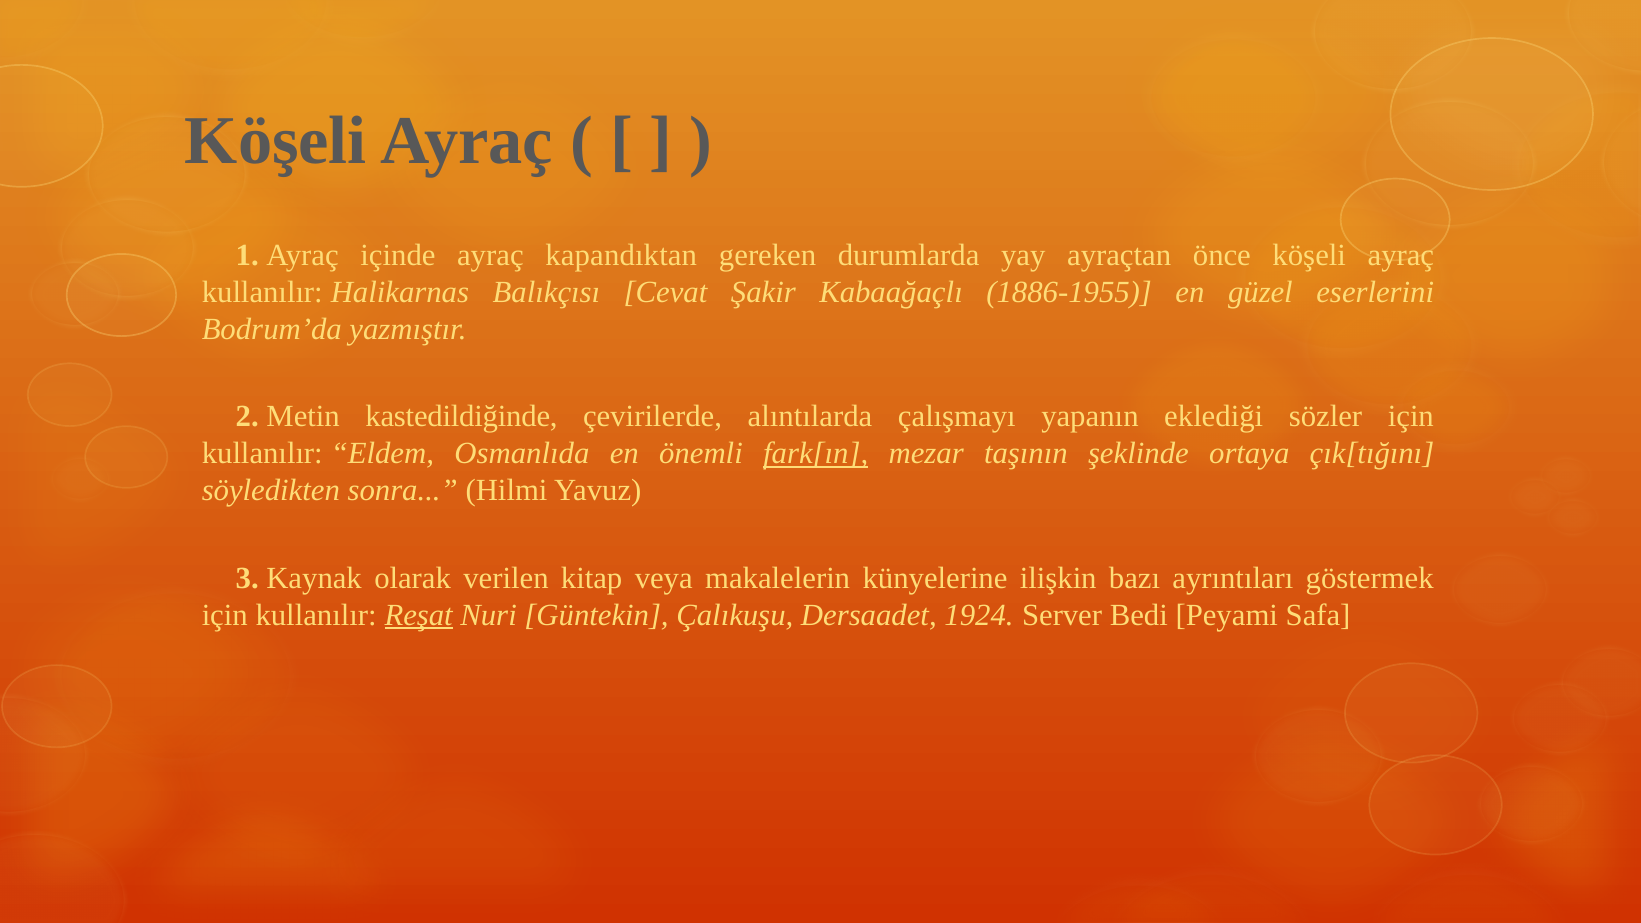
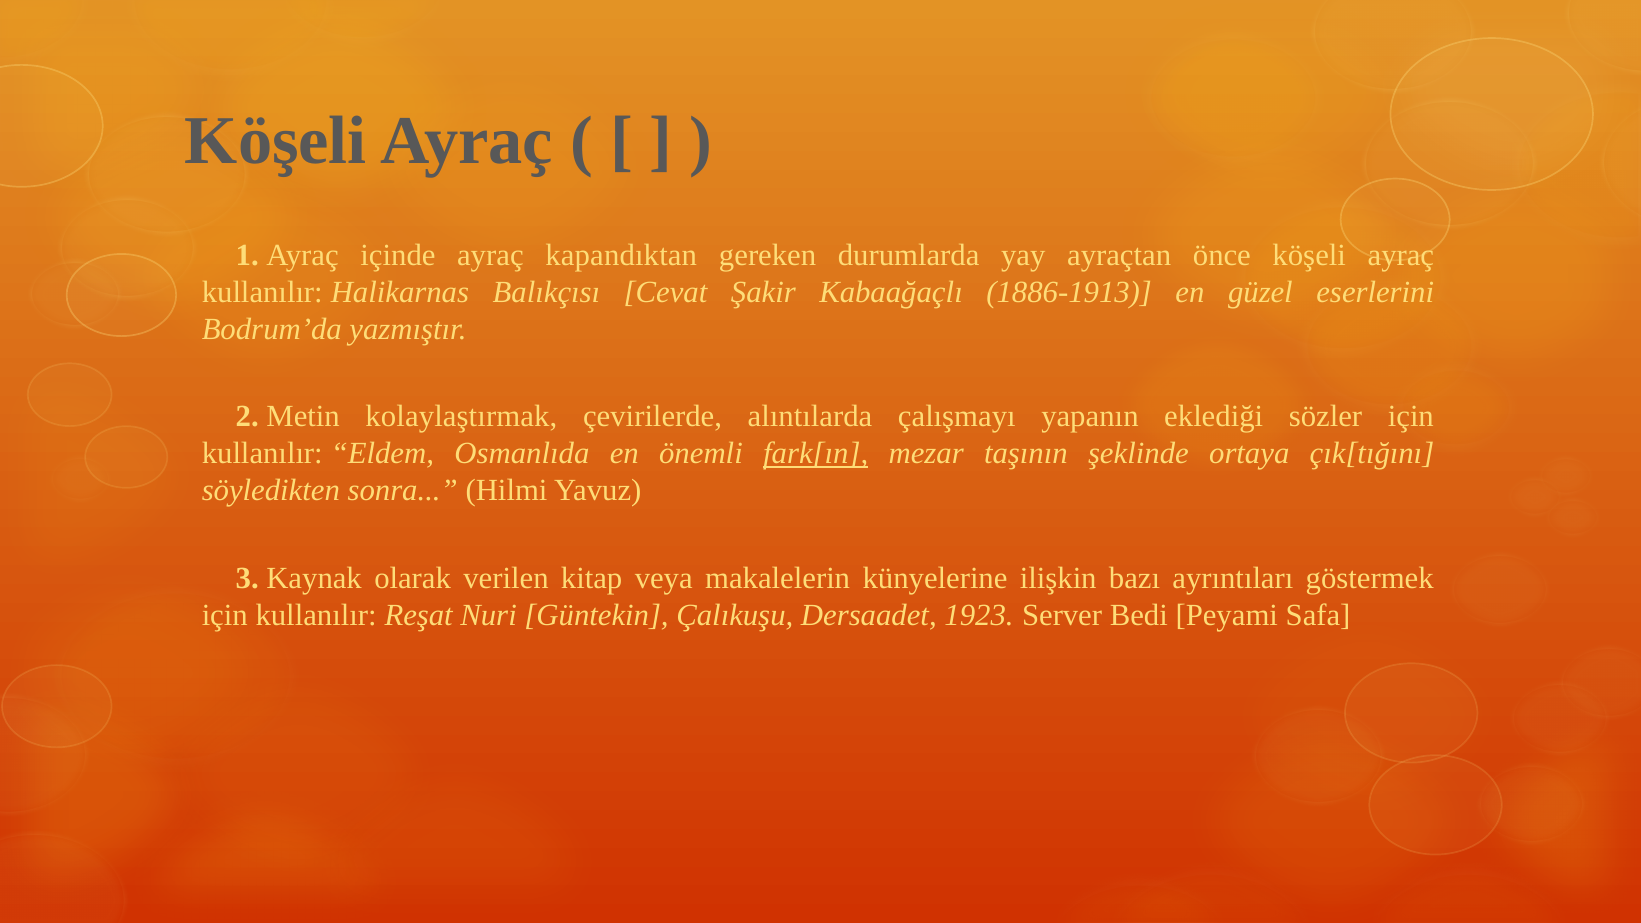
1886-1955: 1886-1955 -> 1886-1913
kastedildiğinde: kastedildiğinde -> kolaylaştırmak
Reşat underline: present -> none
1924: 1924 -> 1923
